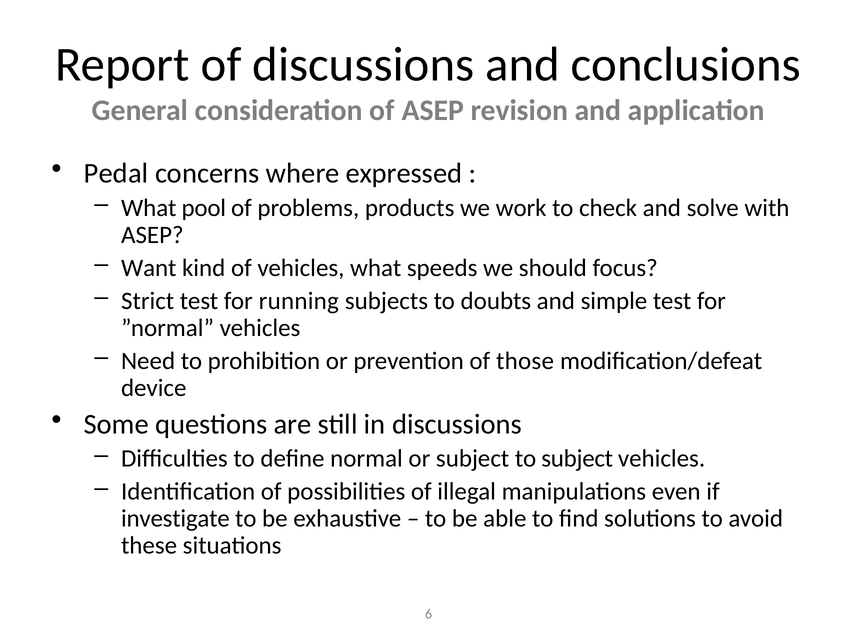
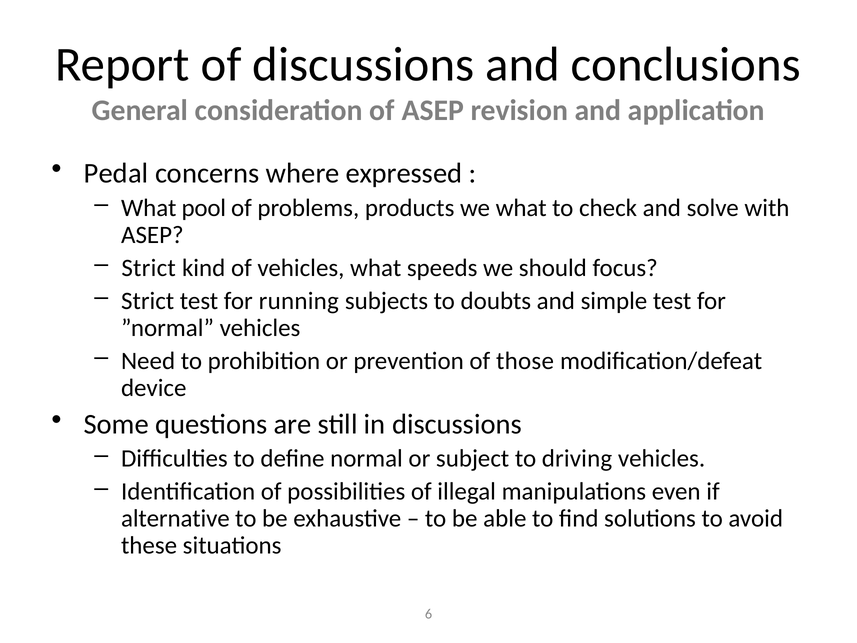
we work: work -> what
Want at (149, 268): Want -> Strict
to subject: subject -> driving
investigate: investigate -> alternative
